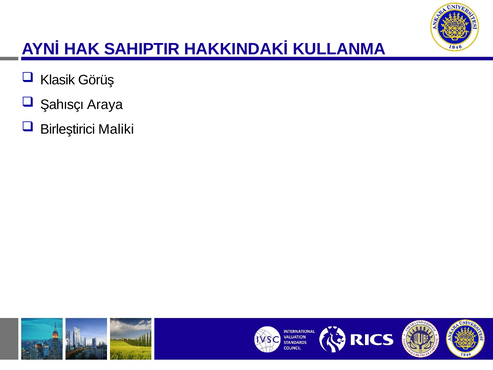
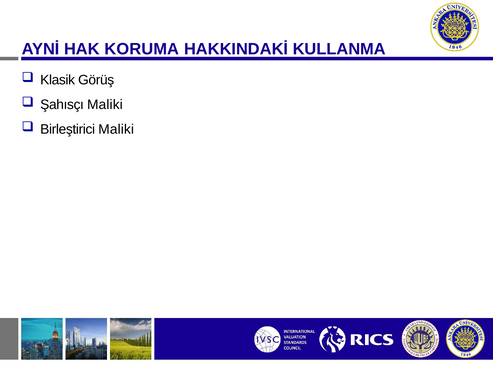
SAHIPTIR: SAHIPTIR -> KORUMA
Şahısçı Araya: Araya -> Maliki
